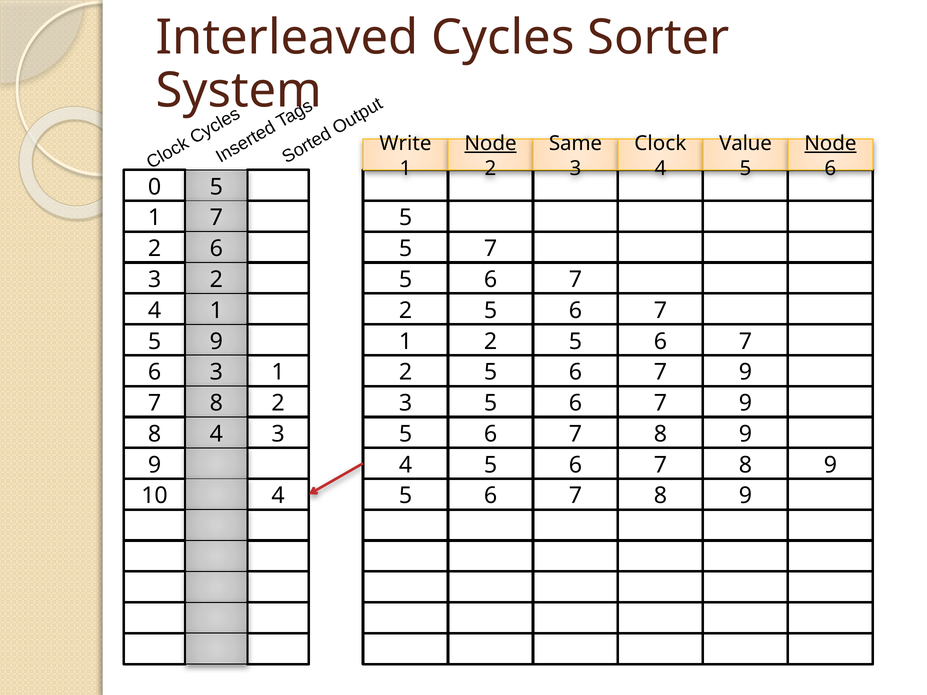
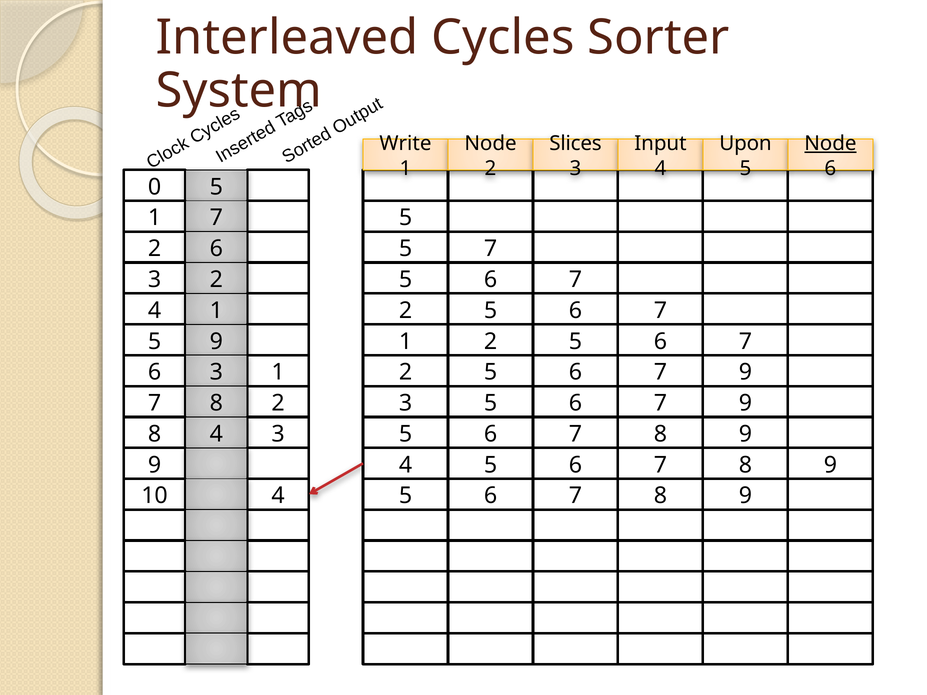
Node at (490, 144) underline: present -> none
Same: Same -> Slices
Clock: Clock -> Input
Value: Value -> Upon
